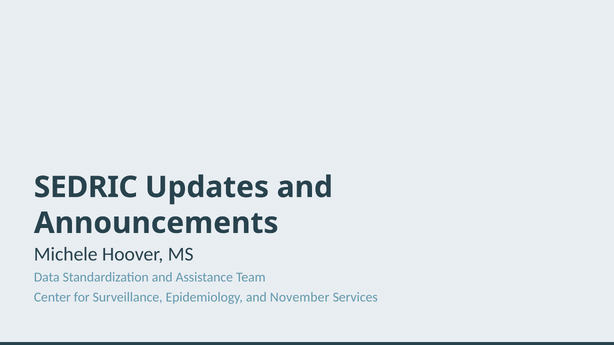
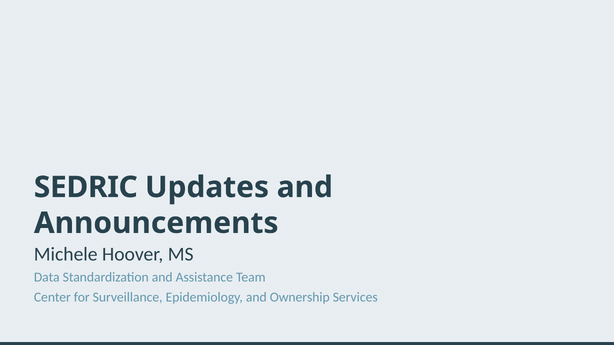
November: November -> Ownership
